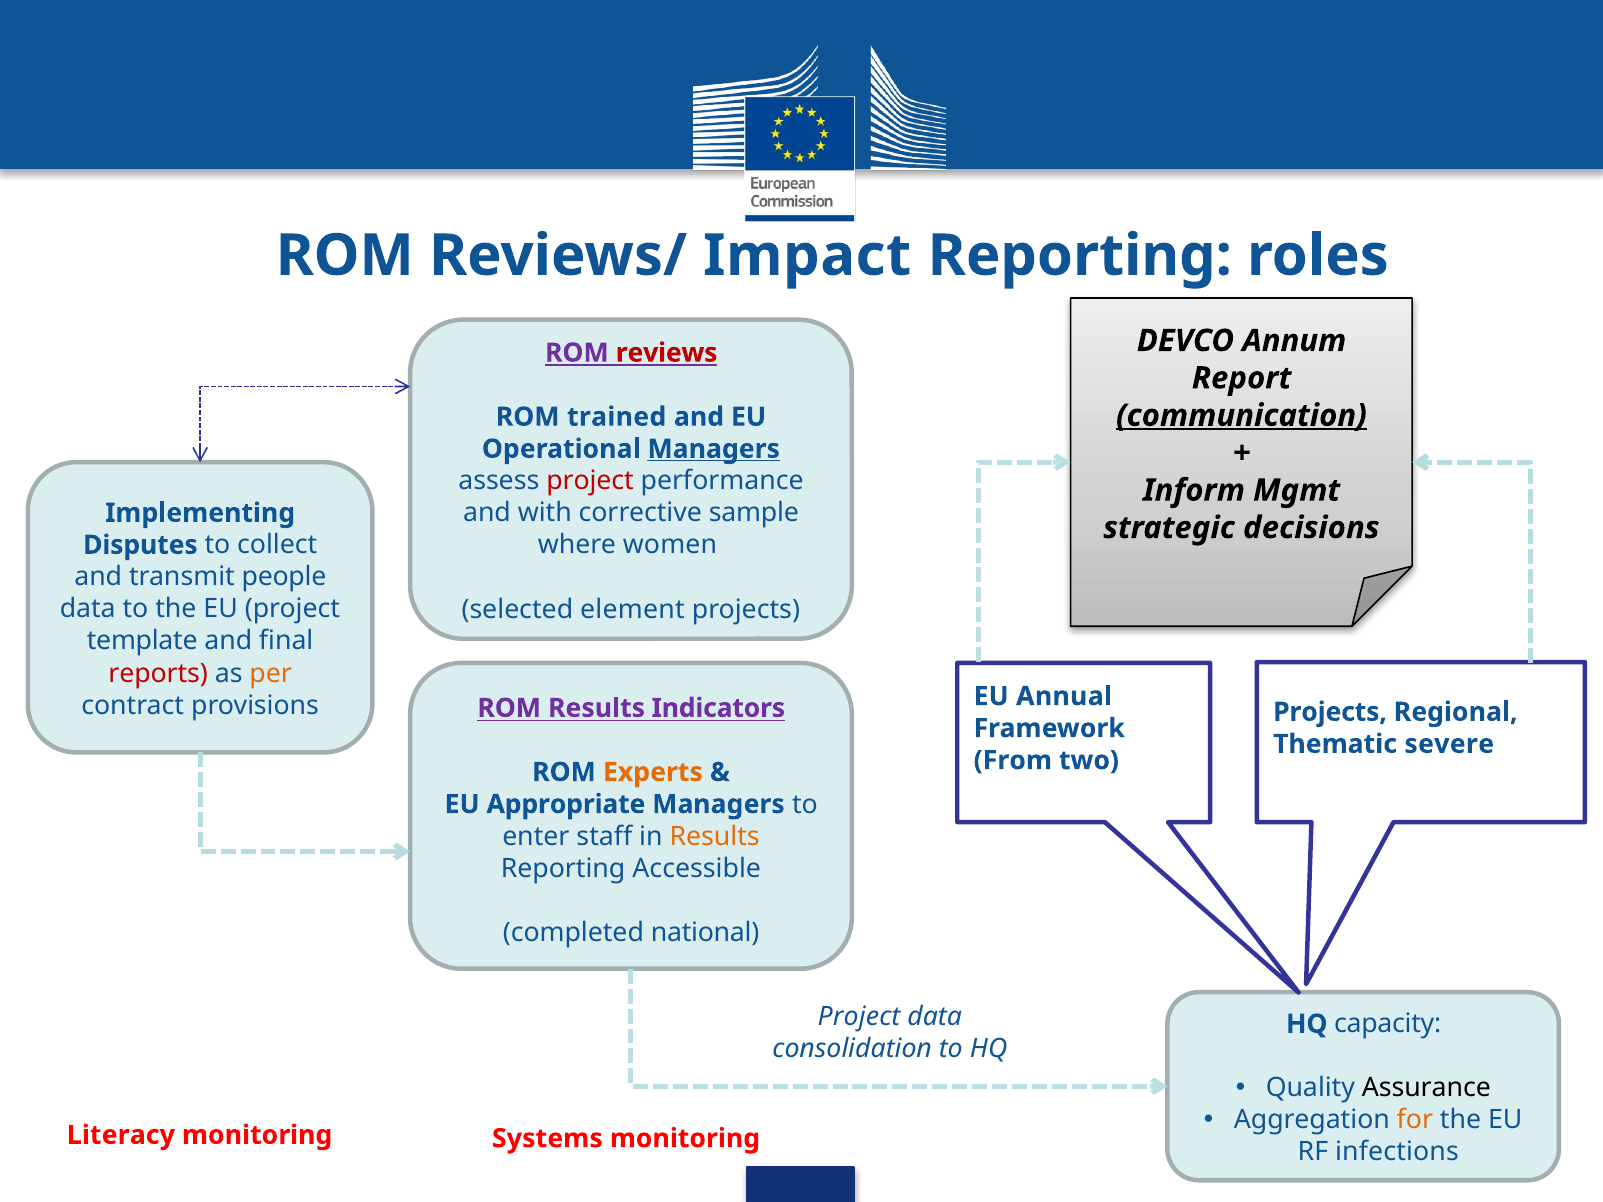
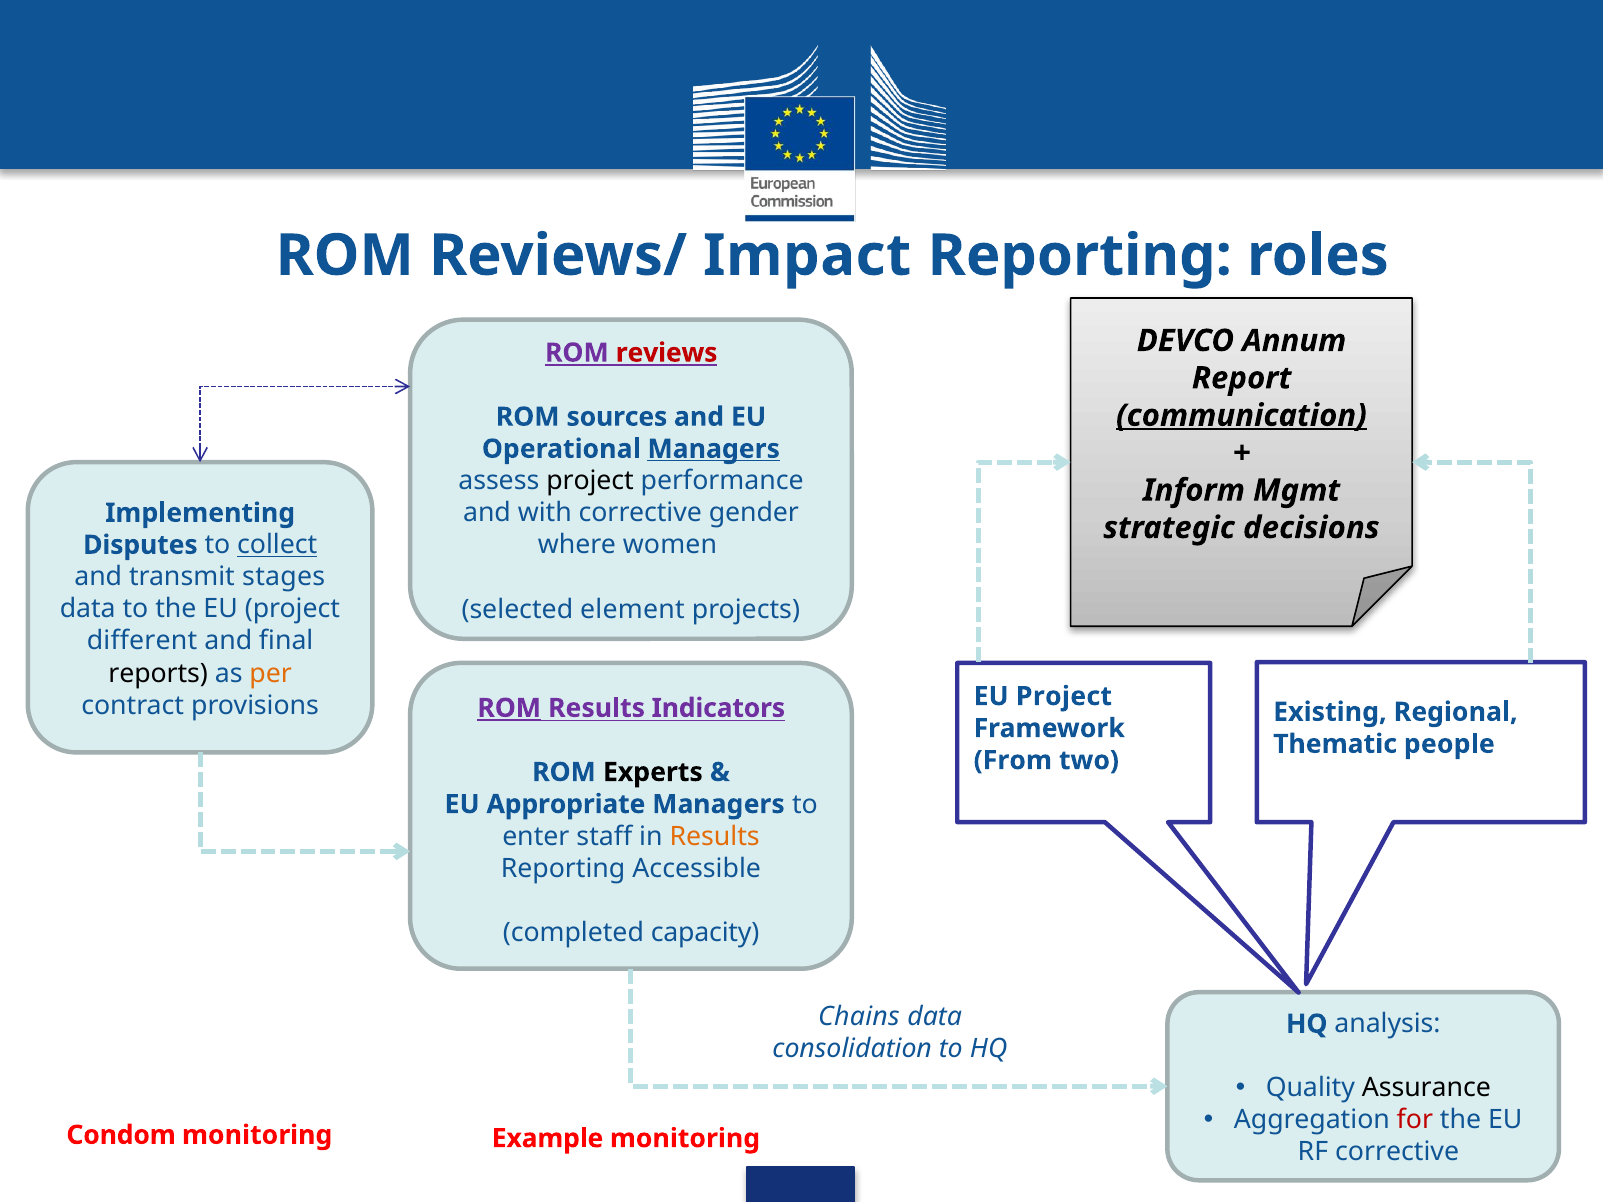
trained: trained -> sources
project at (590, 481) colour: red -> black
sample: sample -> gender
collect underline: none -> present
people: people -> stages
template: template -> different
reports colour: red -> black
Annual at (1064, 696): Annual -> Project
ROM at (509, 708) underline: none -> present
Projects at (1330, 712): Projects -> Existing
severe: severe -> people
Experts colour: orange -> black
national: national -> capacity
Project at (859, 1017): Project -> Chains
capacity: capacity -> analysis
for colour: orange -> red
Literacy: Literacy -> Condom
Systems: Systems -> Example
RF infections: infections -> corrective
